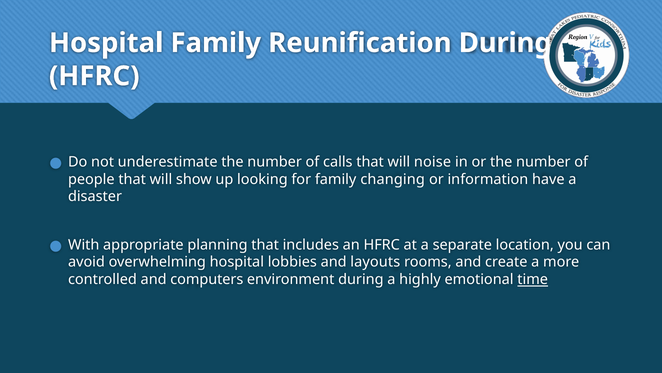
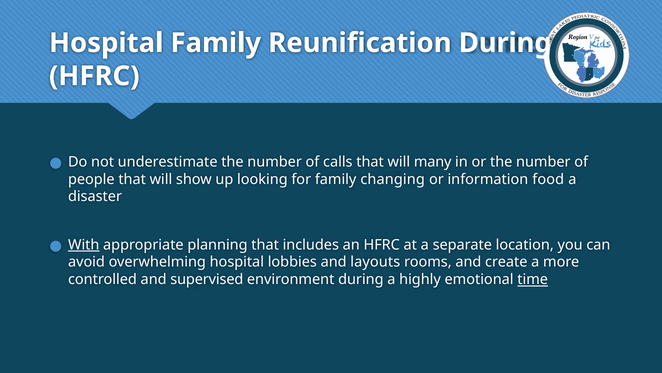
noise: noise -> many
have: have -> food
With underline: none -> present
computers: computers -> supervised
